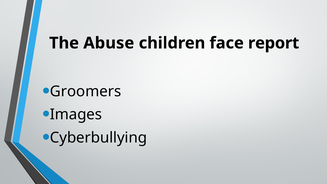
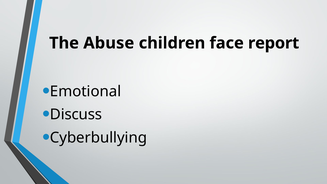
Groomers: Groomers -> Emotional
Images: Images -> Discuss
